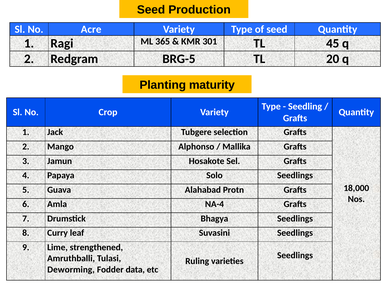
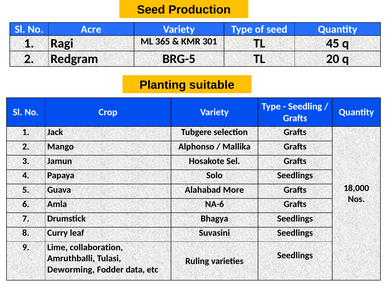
maturity: maturity -> suitable
Protn: Protn -> More
NA-4: NA-4 -> NA-6
strengthened: strengthened -> collaboration
